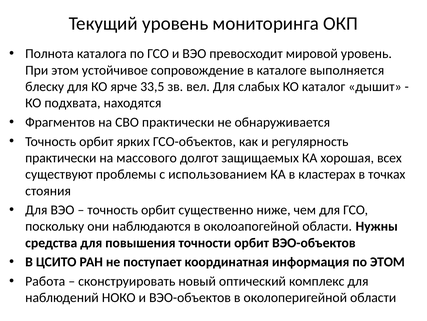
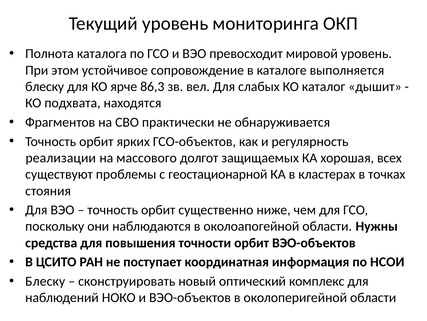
33,5: 33,5 -> 86,3
практически at (61, 158): практически -> реализации
использованием: использованием -> геостационарной
по ЭТОМ: ЭТОМ -> НСОИ
Работа at (45, 281): Работа -> Блеску
